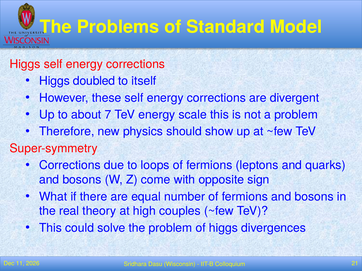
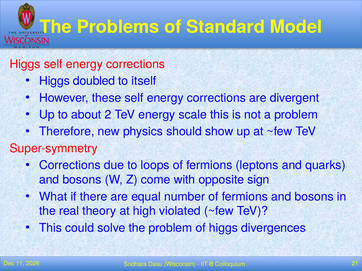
7: 7 -> 2
couples: couples -> violated
